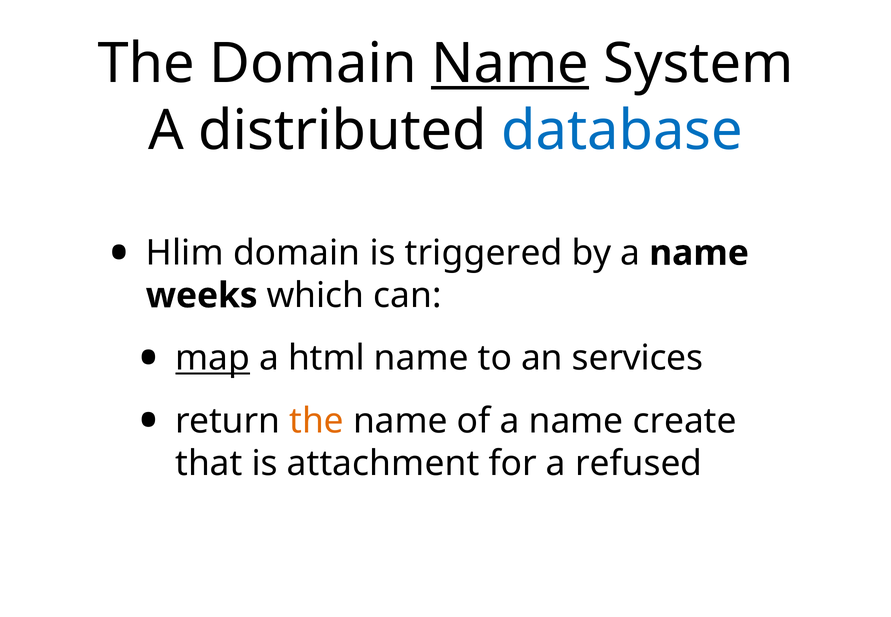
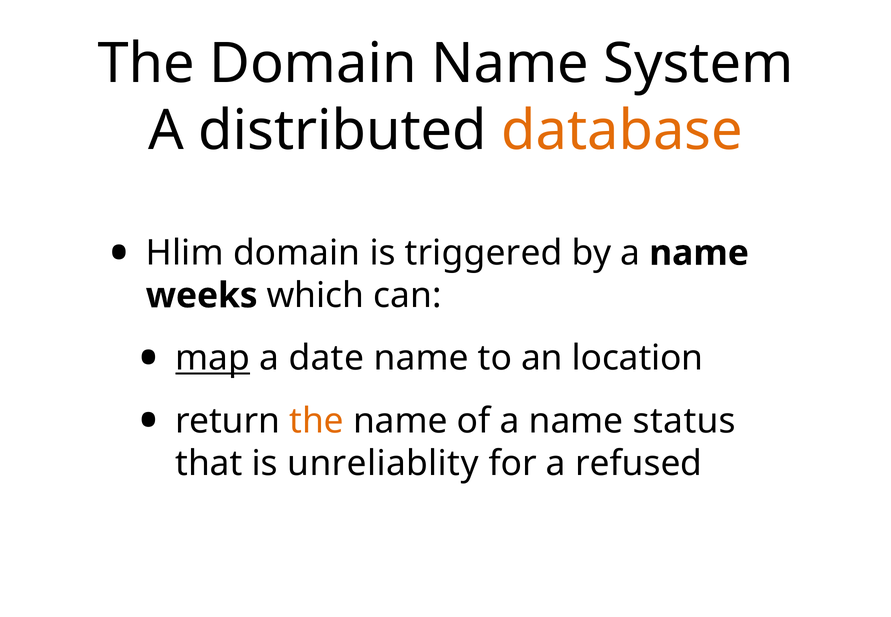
Name at (510, 64) underline: present -> none
database colour: blue -> orange
html: html -> date
services: services -> location
create: create -> status
attachment: attachment -> unreliablity
